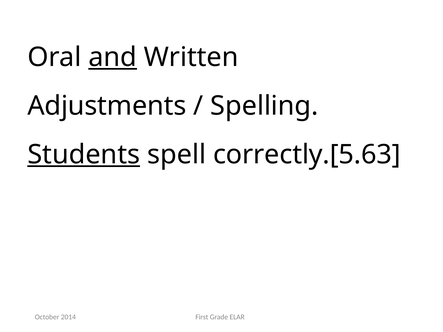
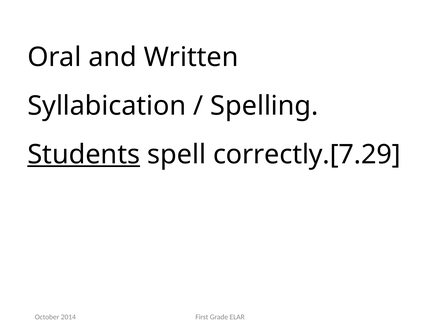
and underline: present -> none
Adjustments: Adjustments -> Syllabication
correctly.[5.63: correctly.[5.63 -> correctly.[7.29
